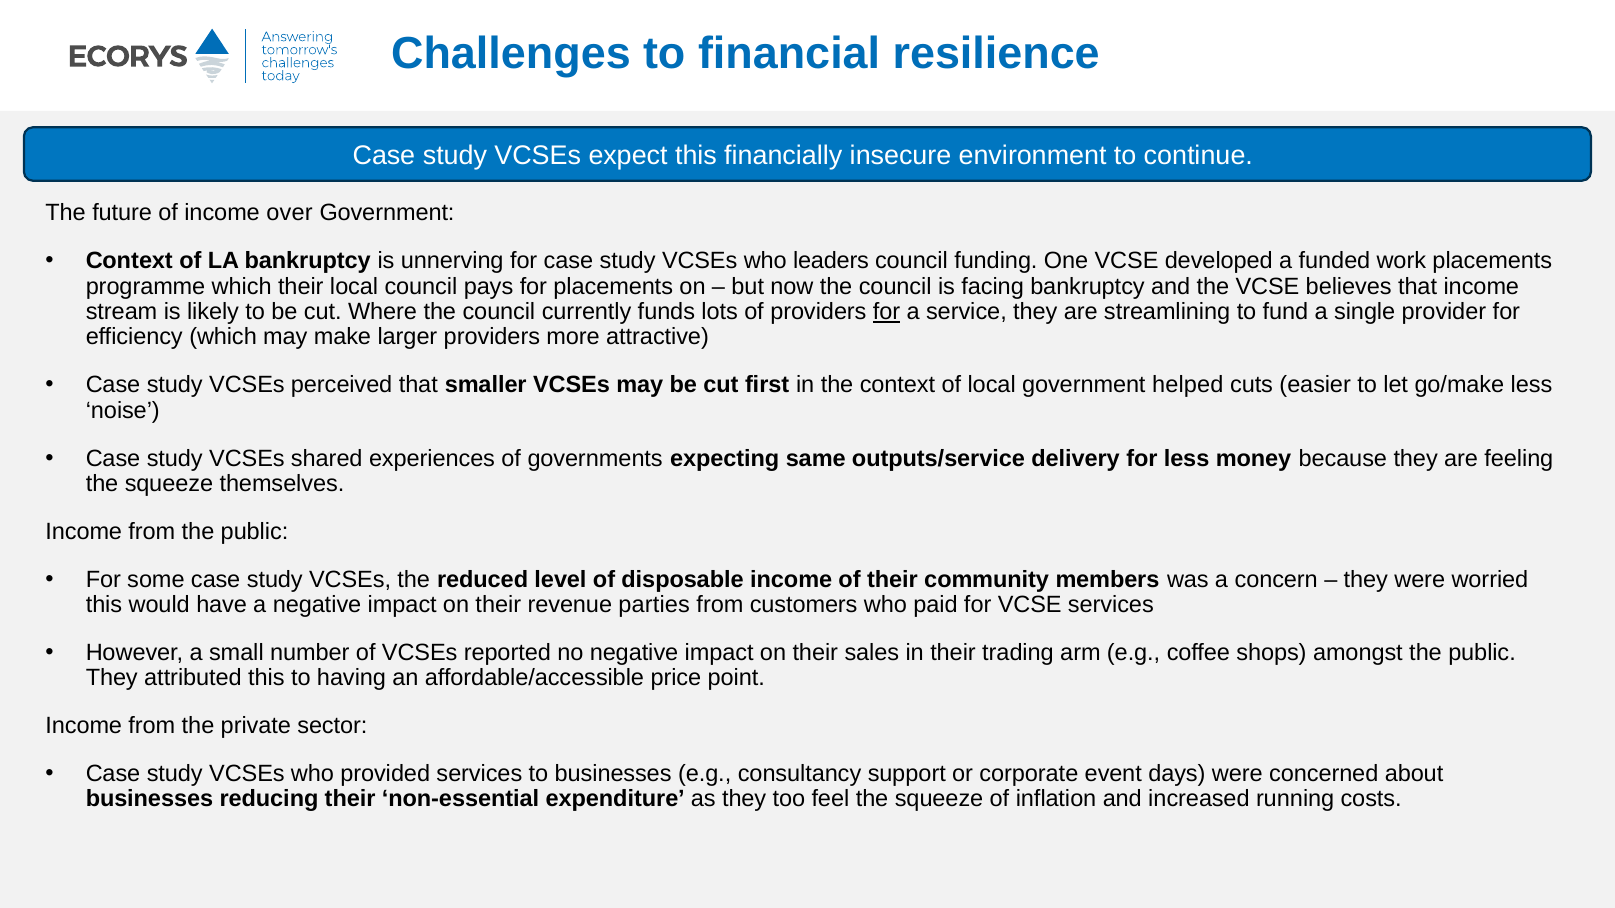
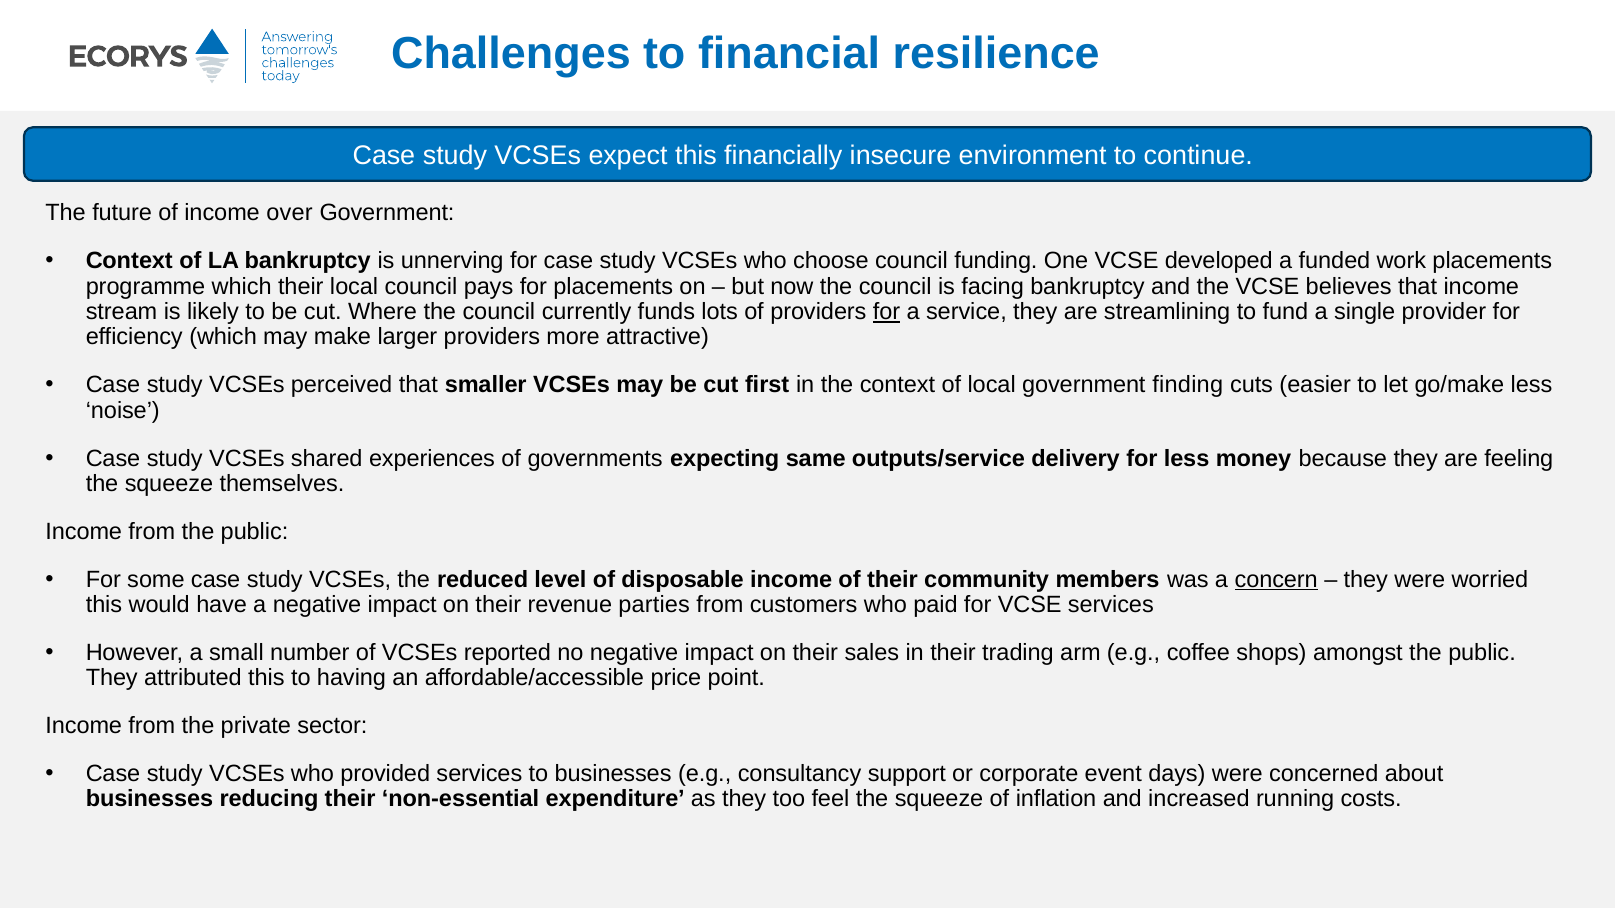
leaders: leaders -> choose
helped: helped -> finding
concern underline: none -> present
